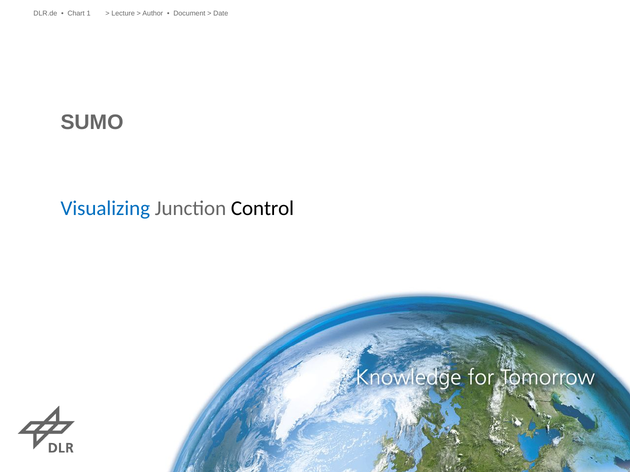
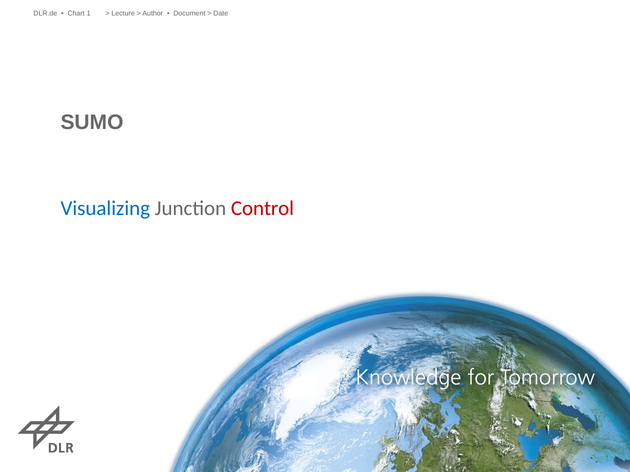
Control colour: black -> red
